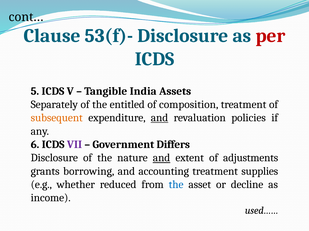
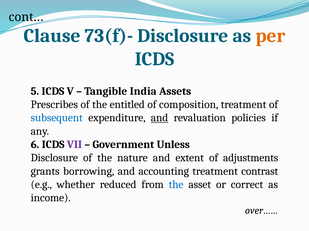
53(f)-: 53(f)- -> 73(f)-
per colour: red -> orange
Separately: Separately -> Prescribes
subsequent colour: orange -> blue
Differs: Differs -> Unless
and at (162, 158) underline: present -> none
supplies: supplies -> contrast
decline: decline -> correct
used……: used…… -> over……
